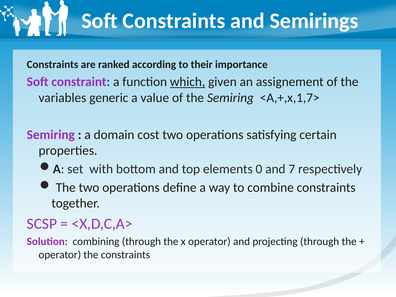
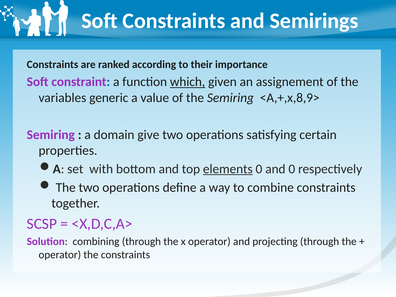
<A,+,x,1,7>: <A,+,x,1,7> -> <A,+,x,8,9>
cost: cost -> give
elements underline: none -> present
and 7: 7 -> 0
